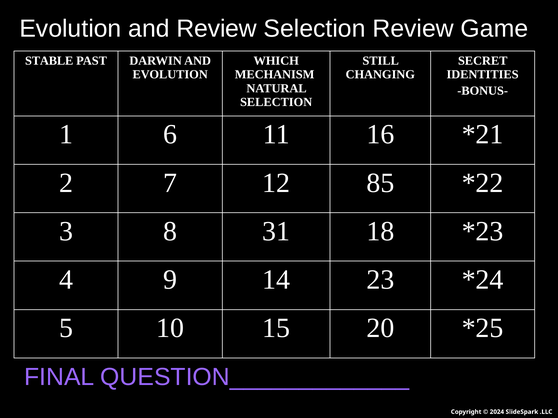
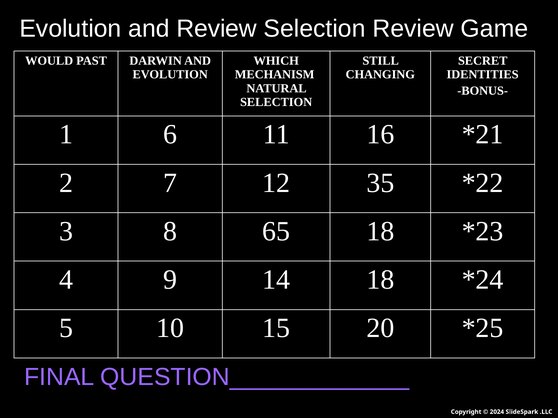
STABLE: STABLE -> WOULD
85: 85 -> 35
31: 31 -> 65
14 23: 23 -> 18
